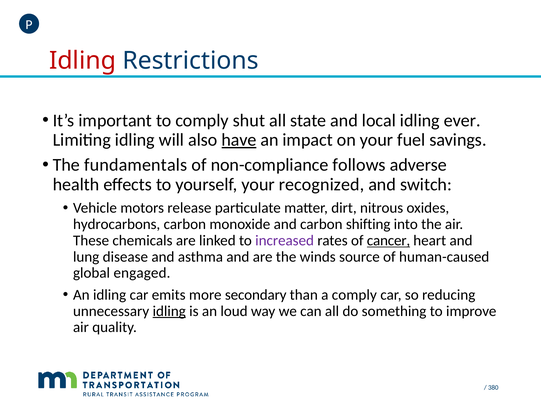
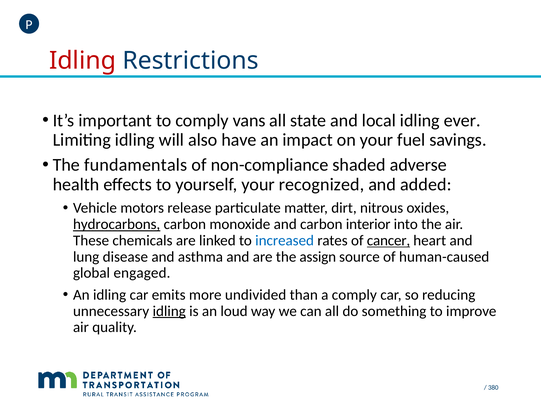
shut: shut -> vans
have underline: present -> none
follows: follows -> shaded
switch: switch -> added
hydrocarbons underline: none -> present
shifting: shifting -> interior
increased colour: purple -> blue
winds: winds -> assign
secondary: secondary -> undivided
